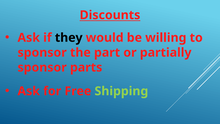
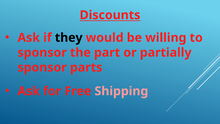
Shipping colour: light green -> pink
